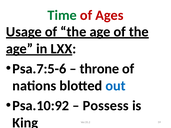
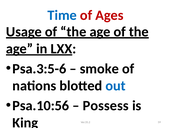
Time colour: green -> blue
Psa.7:5-6: Psa.7:5-6 -> Psa.3:5-6
throne: throne -> smoke
Psa.10:92: Psa.10:92 -> Psa.10:56
